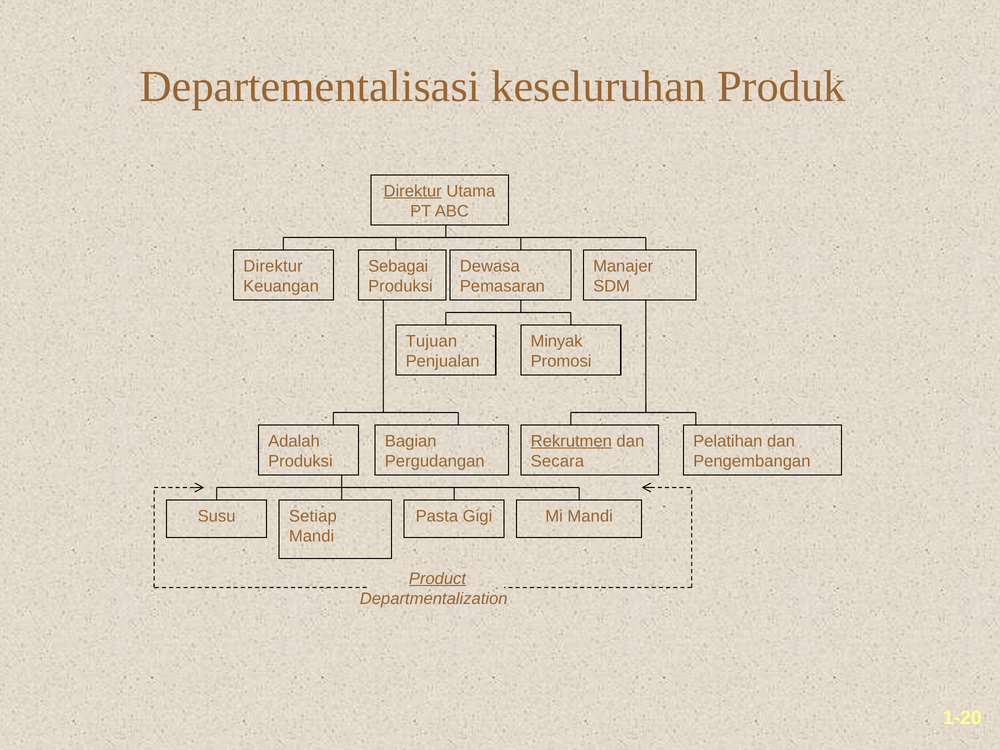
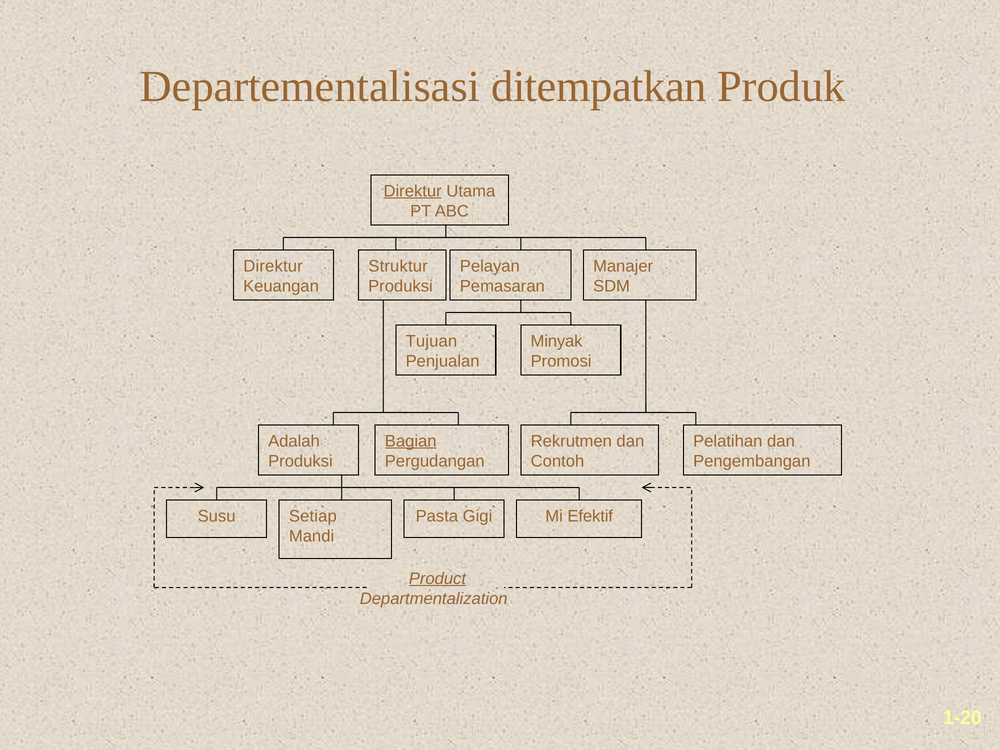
keseluruhan: keseluruhan -> ditempatkan
Sebagai: Sebagai -> Struktur
Dewasa: Dewasa -> Pelayan
Bagian underline: none -> present
Rekrutmen underline: present -> none
Secara: Secara -> Contoh
Mi Mandi: Mandi -> Efektif
